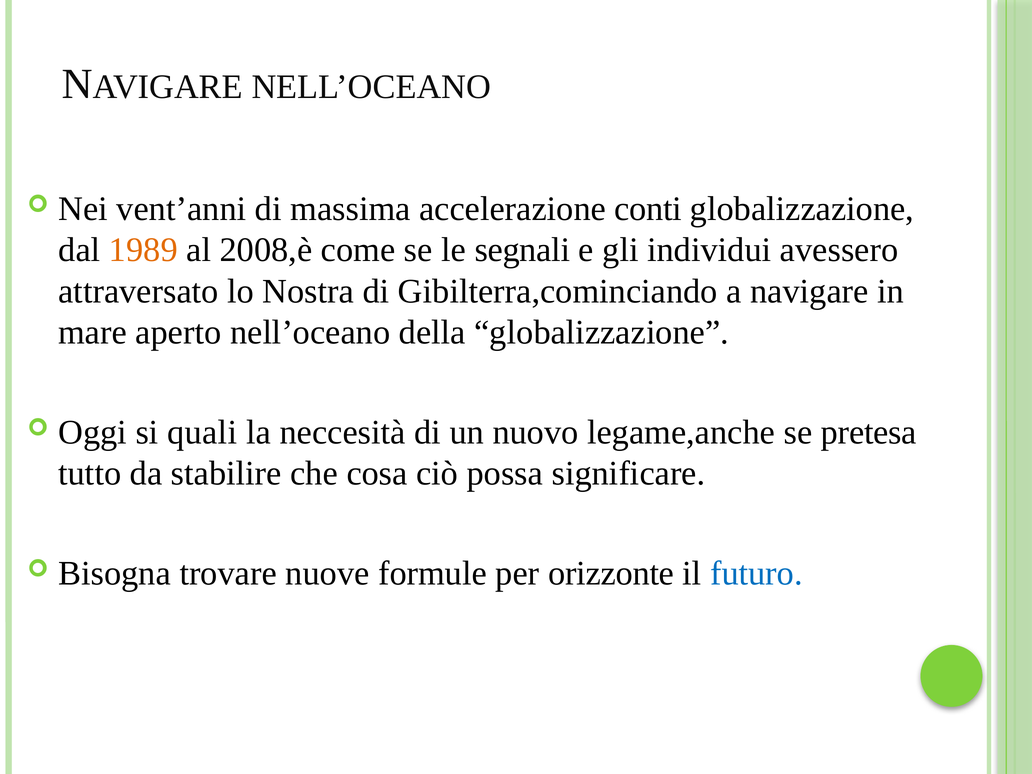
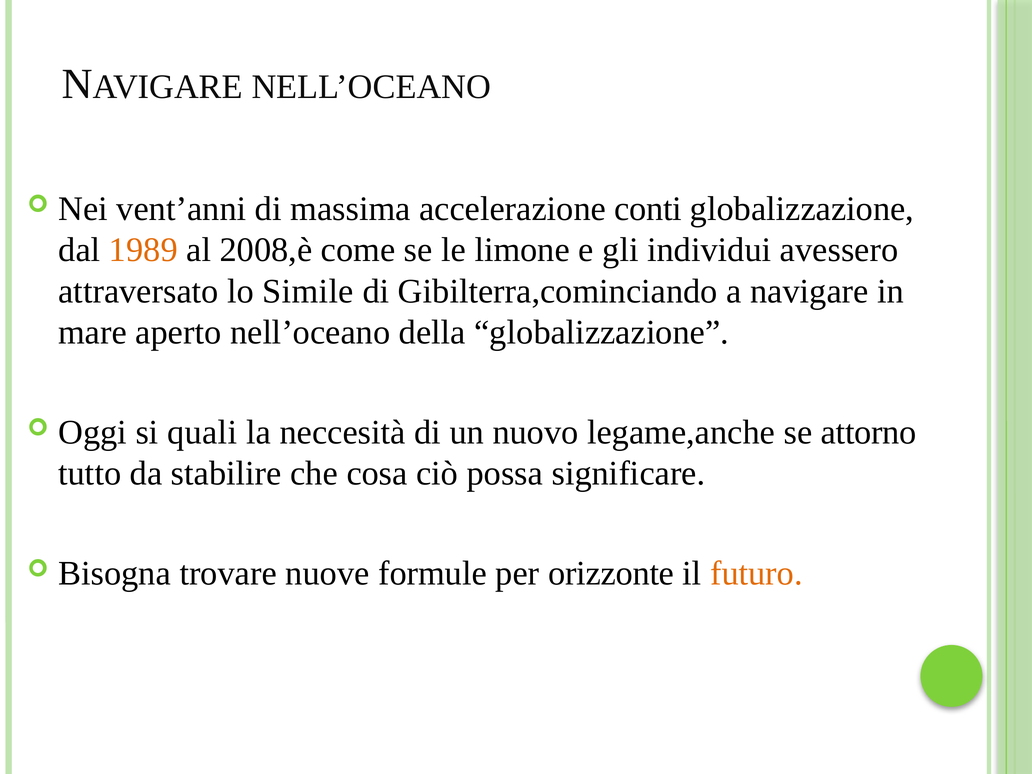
segnali: segnali -> limone
Nostra: Nostra -> Simile
pretesa: pretesa -> attorno
futuro colour: blue -> orange
